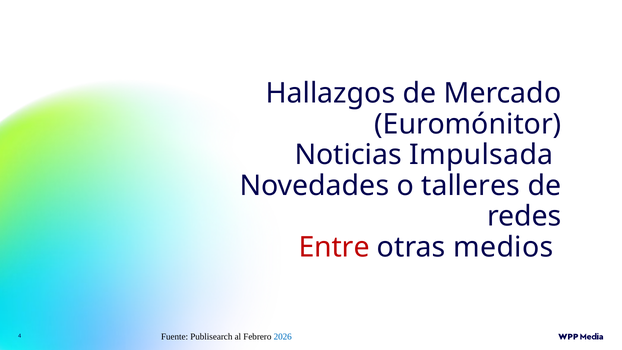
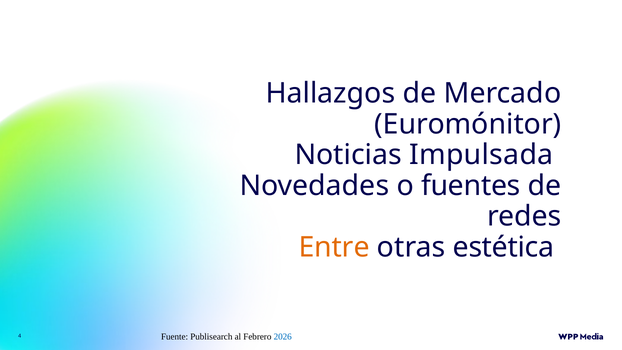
talleres: talleres -> fuentes
Entre colour: red -> orange
medios: medios -> estética
